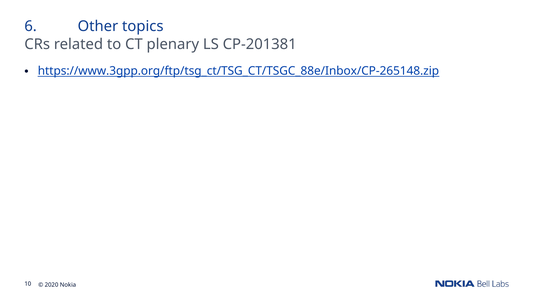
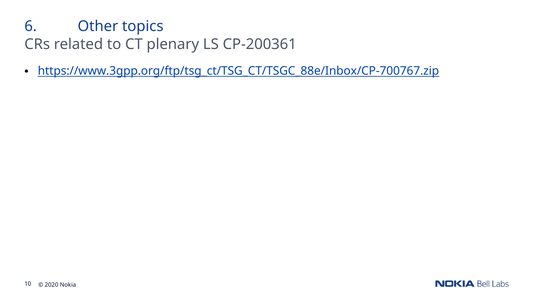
CP-201381: CP-201381 -> CP-200361
https://www.3gpp.org/ftp/tsg_ct/TSG_CT/TSGC_88e/Inbox/CP-265148.zip: https://www.3gpp.org/ftp/tsg_ct/TSG_CT/TSGC_88e/Inbox/CP-265148.zip -> https://www.3gpp.org/ftp/tsg_ct/TSG_CT/TSGC_88e/Inbox/CP-700767.zip
